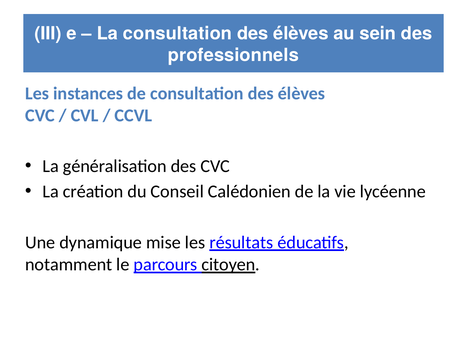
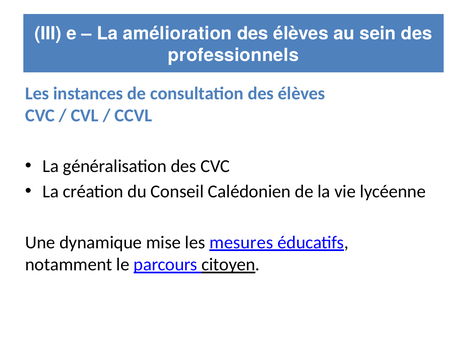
La consultation: consultation -> amélioration
résultats: résultats -> mesures
